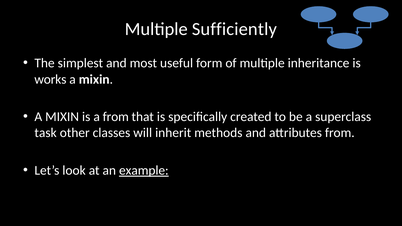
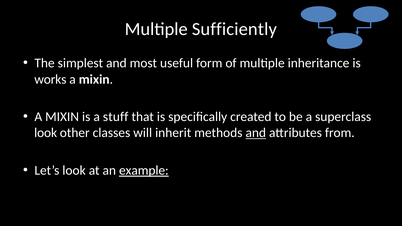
a from: from -> stuff
task at (46, 133): task -> look
and at (256, 133) underline: none -> present
